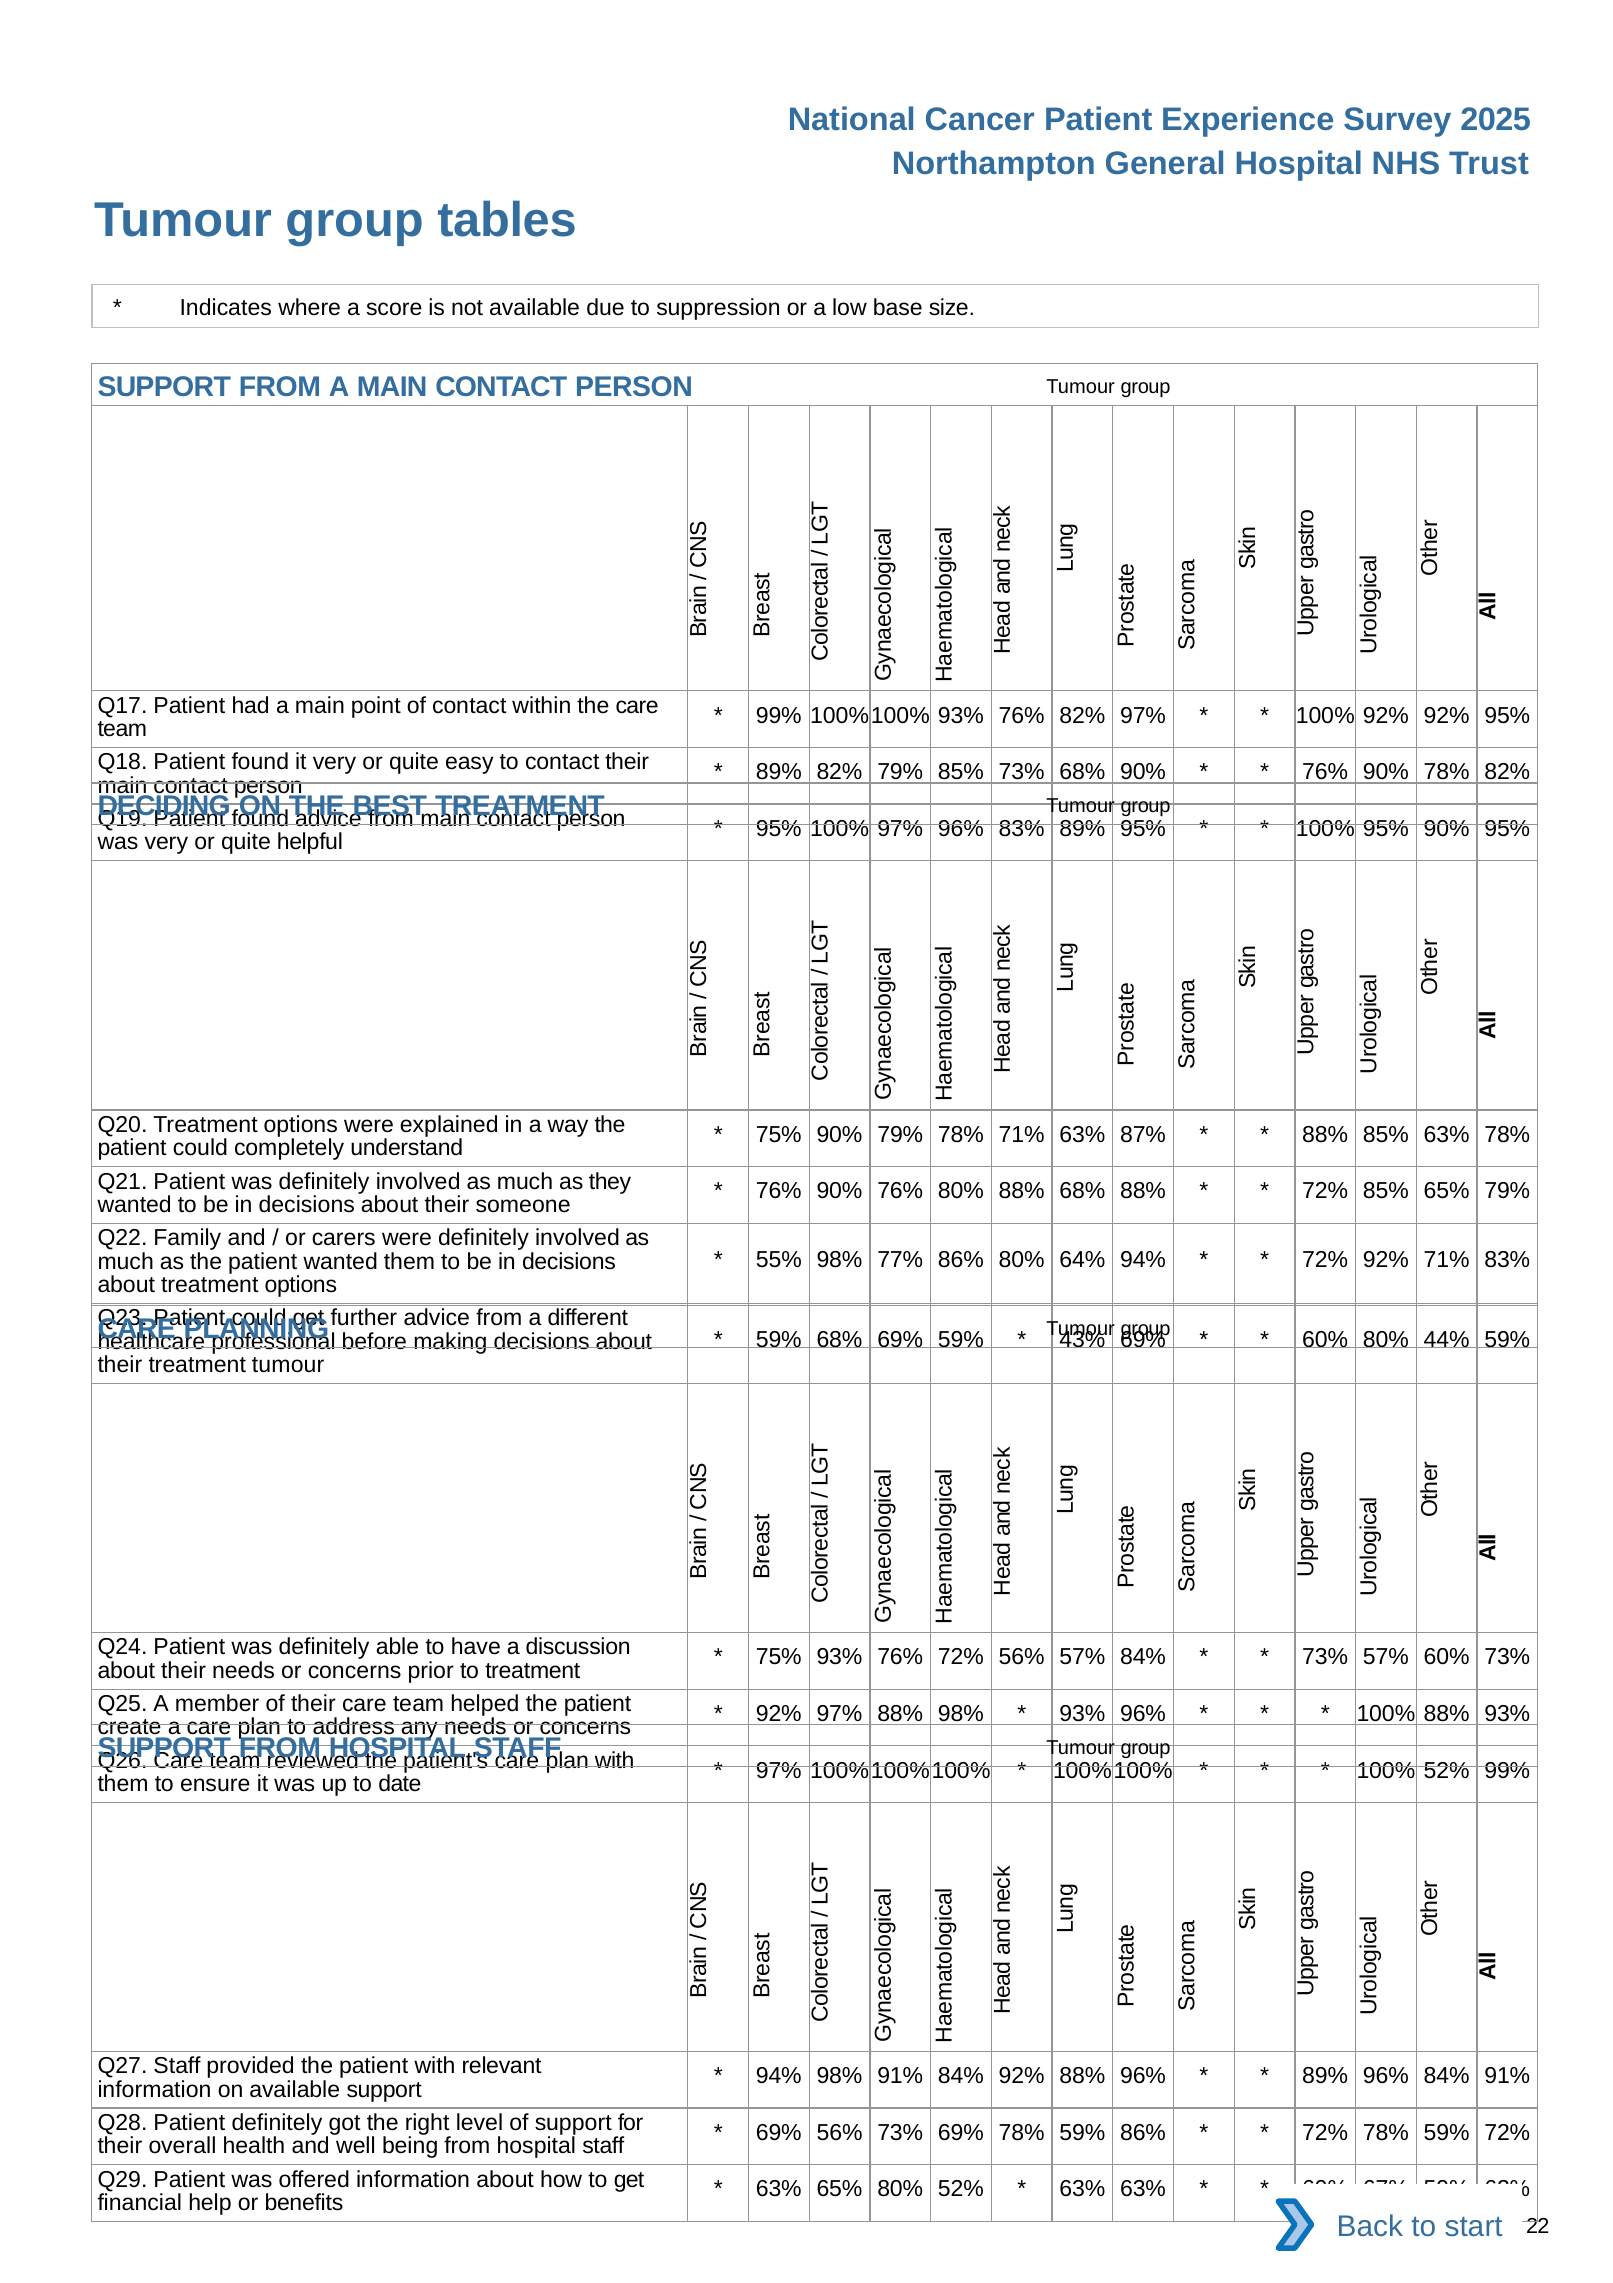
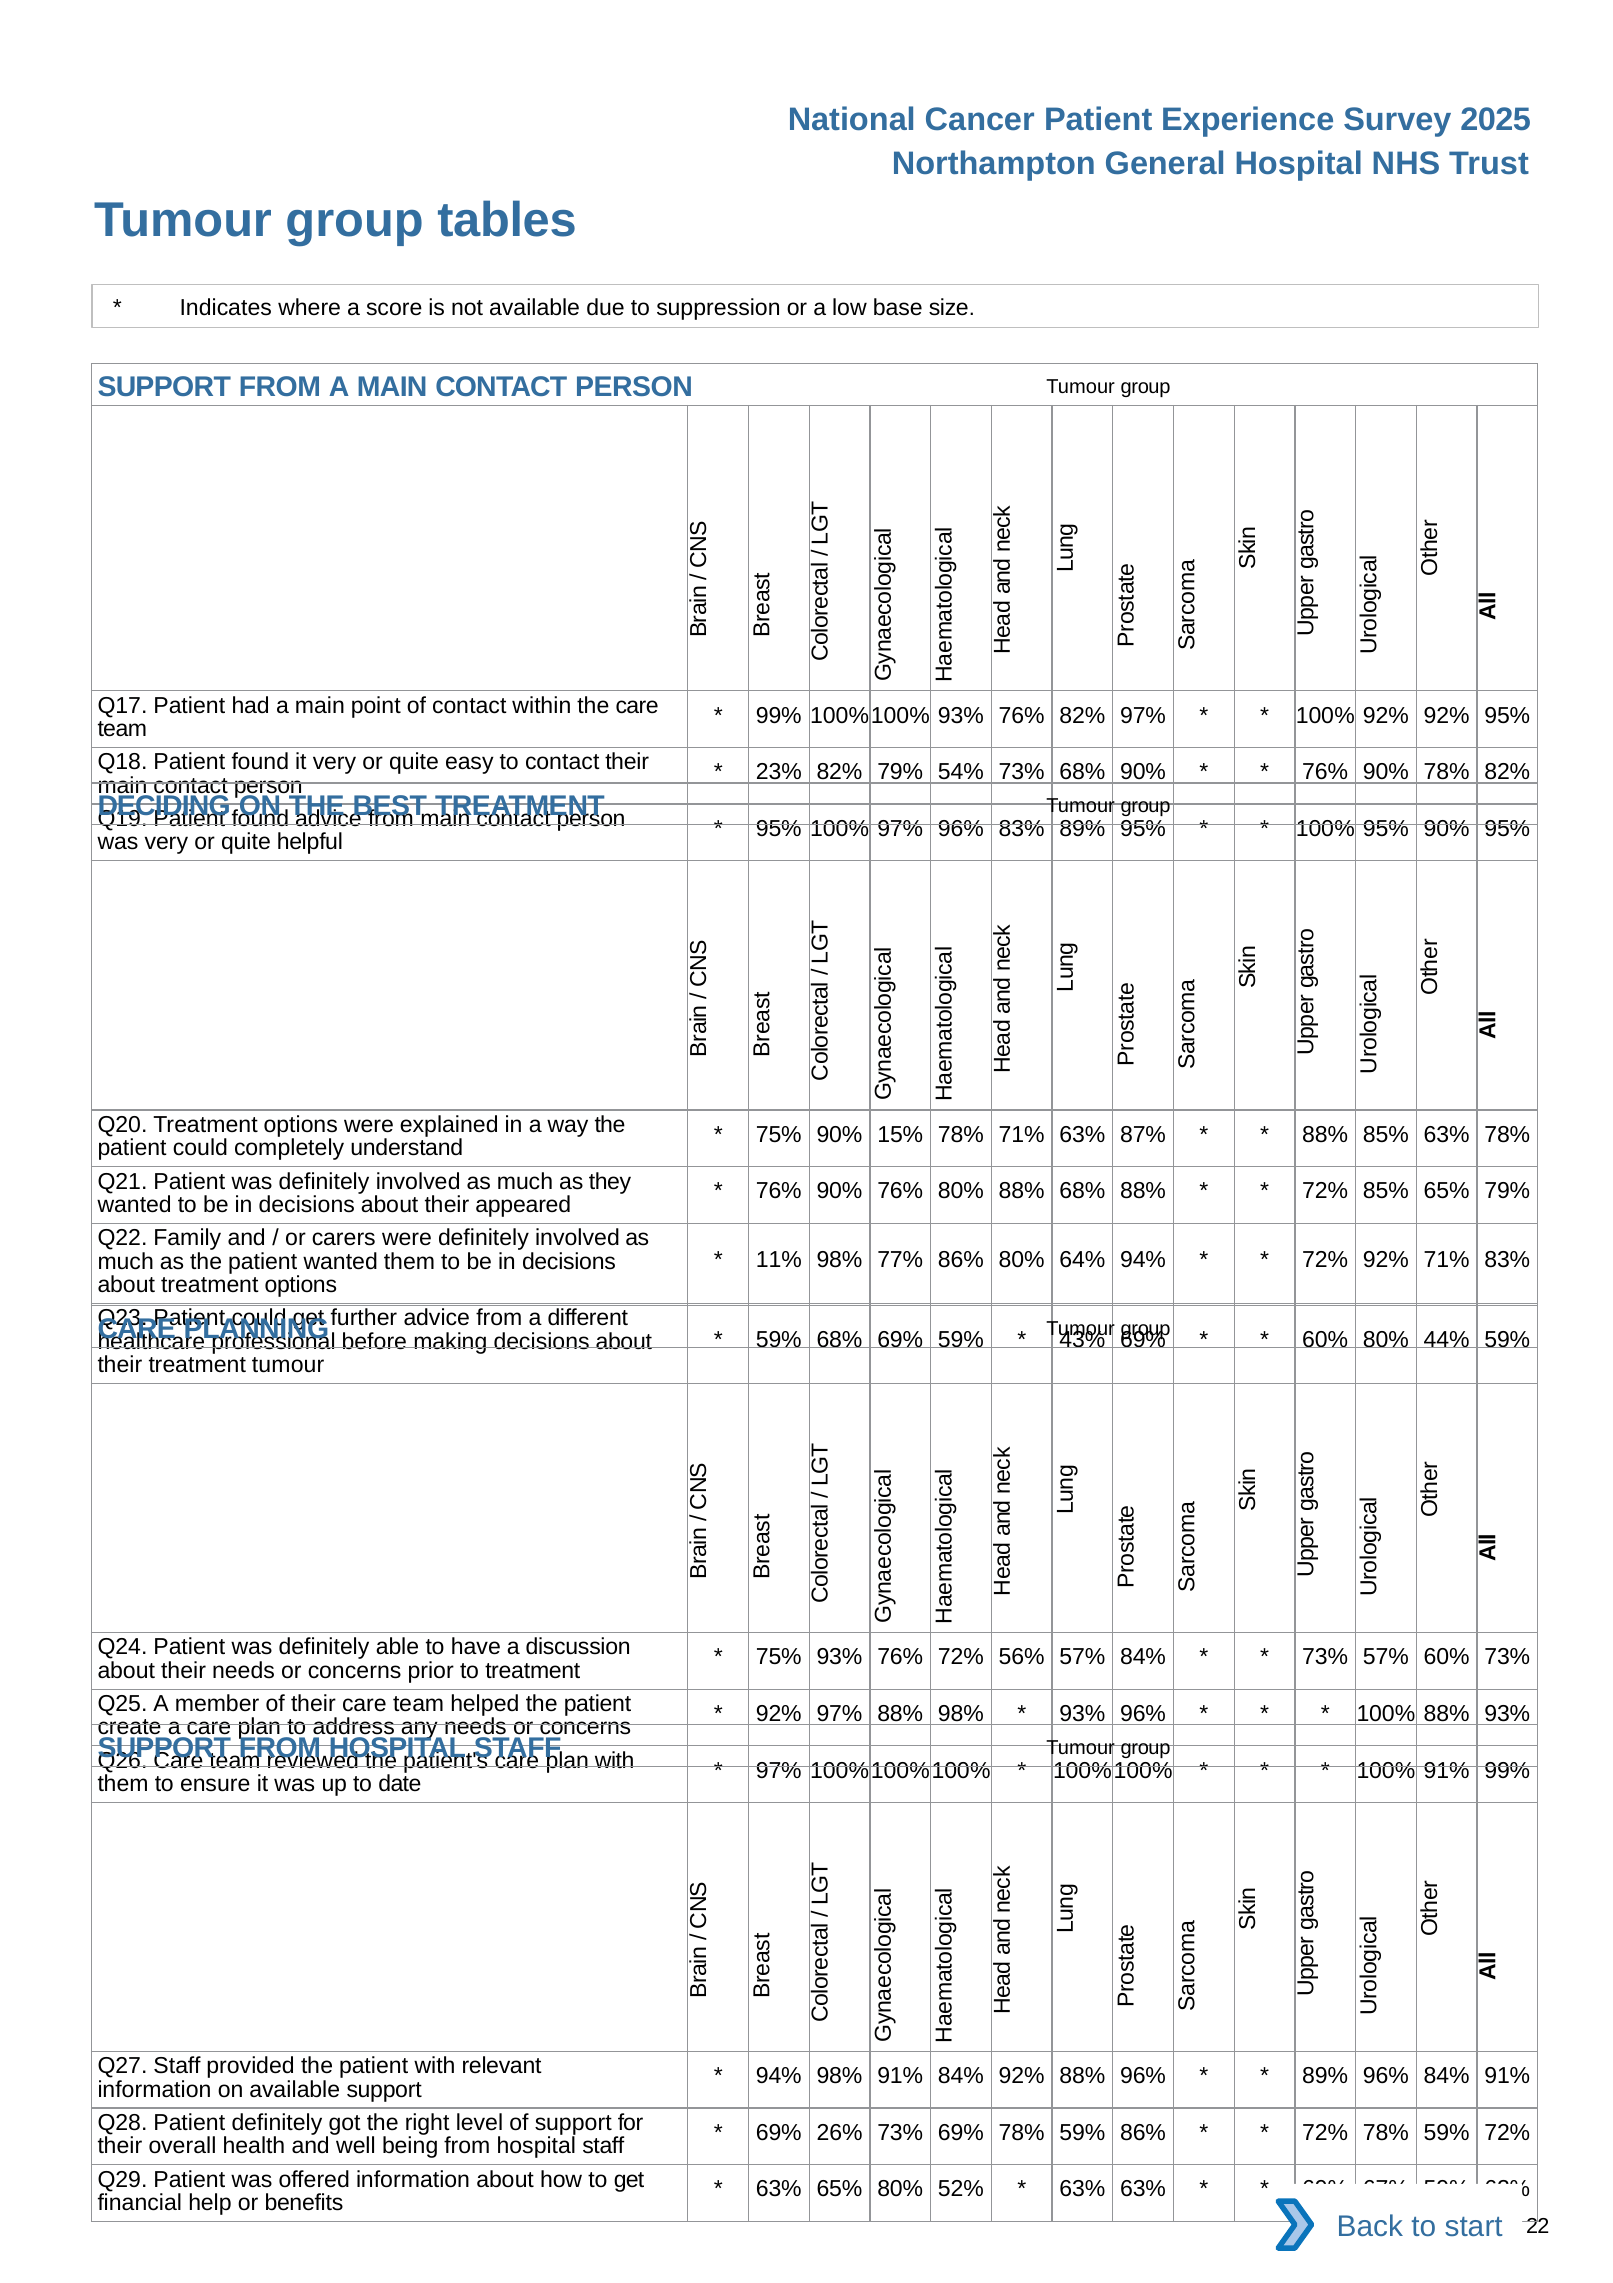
89% at (779, 772): 89% -> 23%
79% 85%: 85% -> 54%
90% 79%: 79% -> 15%
someone: someone -> appeared
55%: 55% -> 11%
100% 52%: 52% -> 91%
69% 56%: 56% -> 26%
